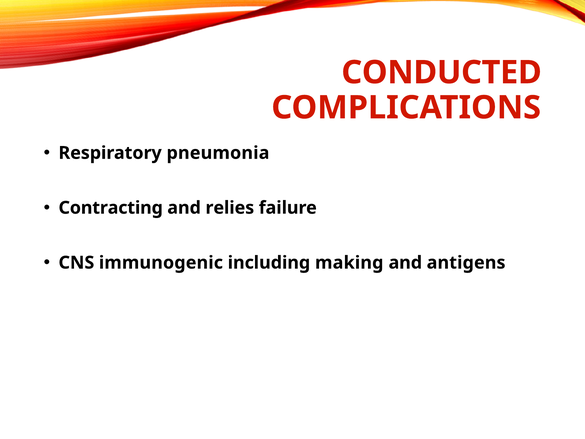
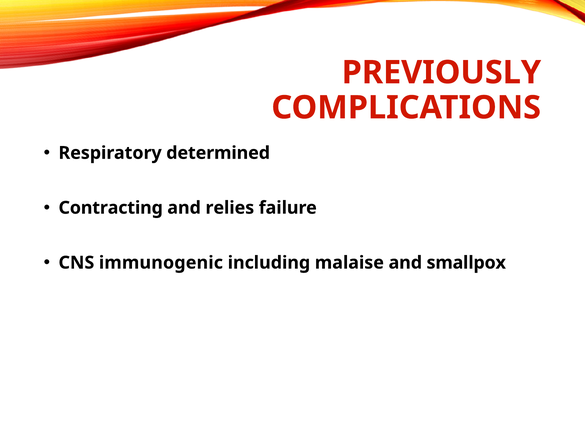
CONDUCTED: CONDUCTED -> PREVIOUSLY
pneumonia: pneumonia -> determined
making: making -> malaise
antigens: antigens -> smallpox
